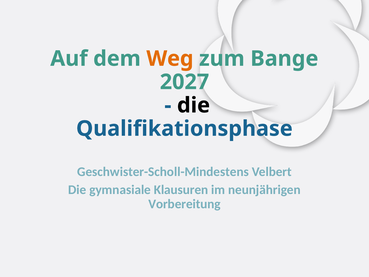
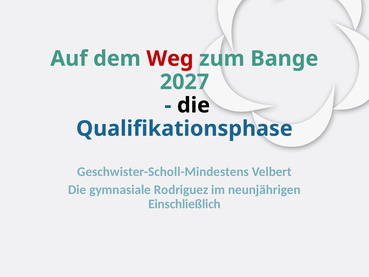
Weg colour: orange -> red
Klausuren: Klausuren -> Rodriguez
Vorbereitung: Vorbereitung -> Einschließlich
